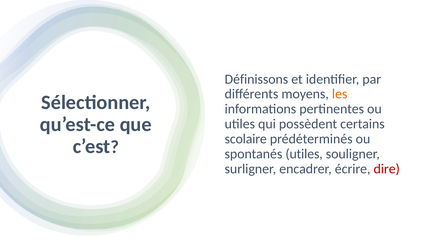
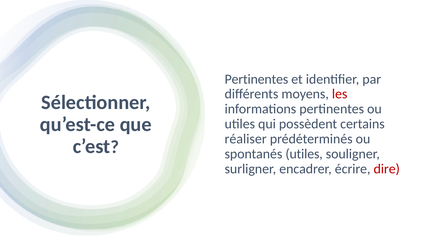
Définissons at (256, 79): Définissons -> Pertinentes
les colour: orange -> red
scolaire: scolaire -> réaliser
